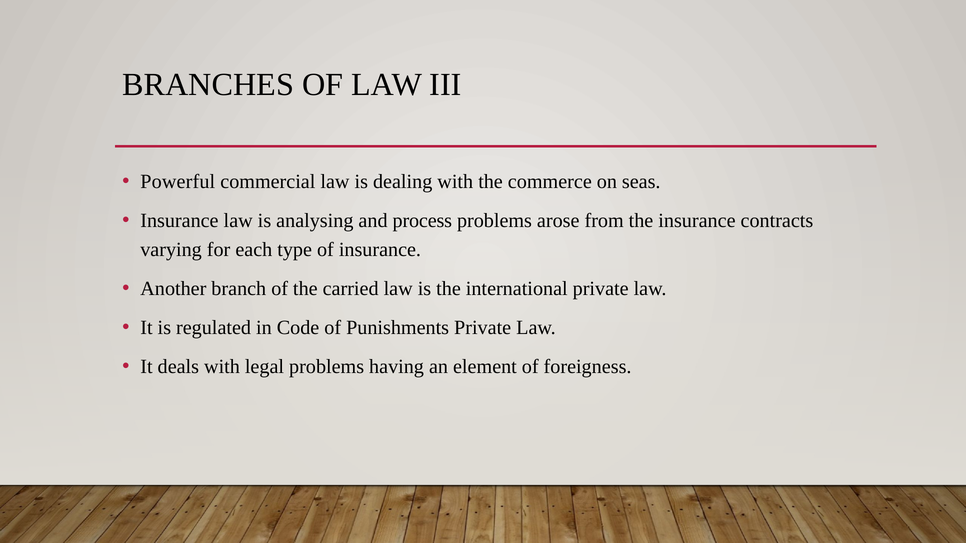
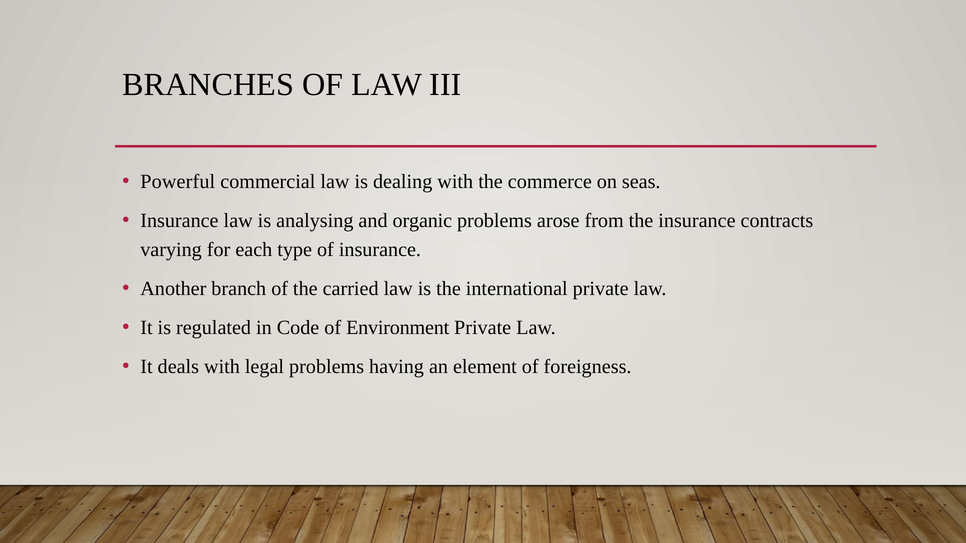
process: process -> organic
Punishments: Punishments -> Environment
